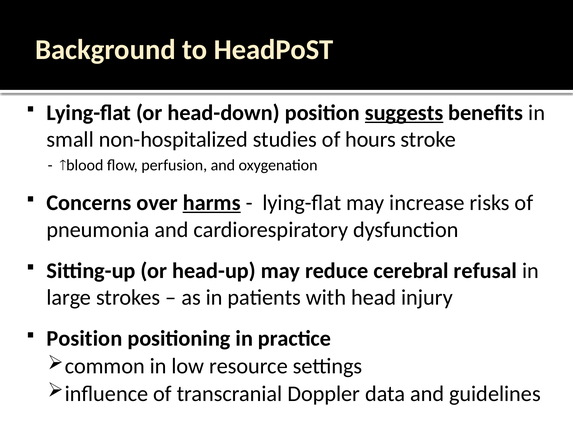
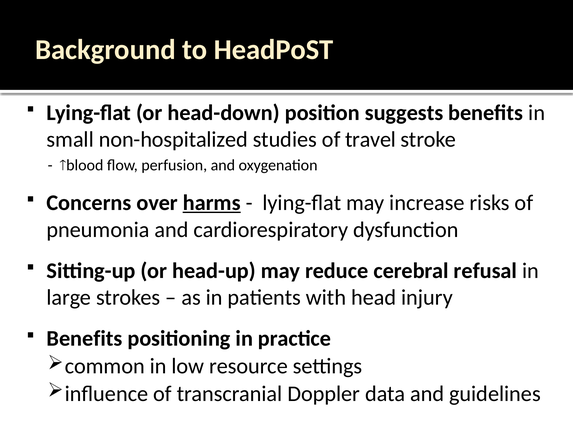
suggests underline: present -> none
hours: hours -> travel
Position at (84, 338): Position -> Benefits
